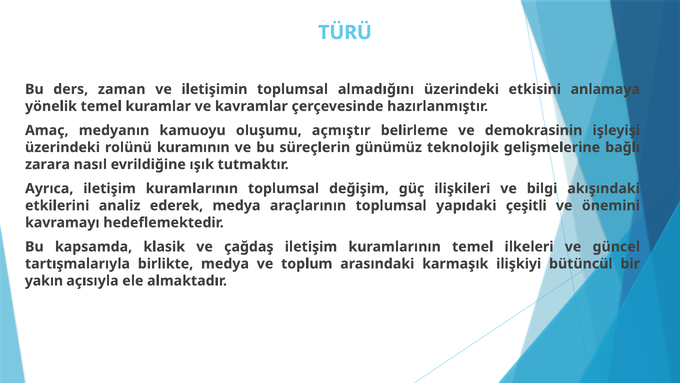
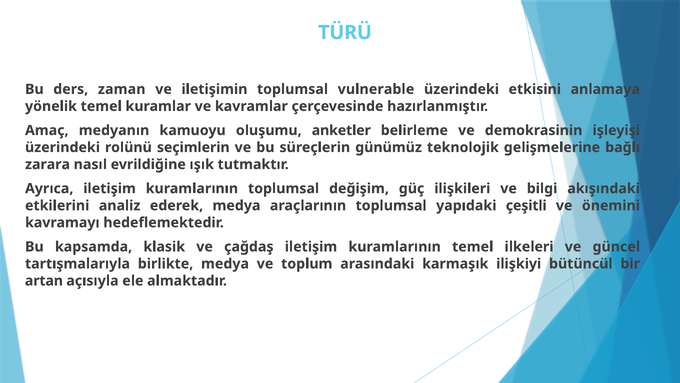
almadığını: almadığını -> vulnerable
açmıştır: açmıştır -> anketler
kuramının: kuramının -> seçimlerin
yakın: yakın -> artan
